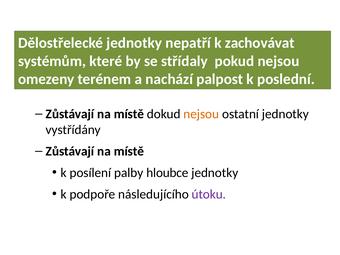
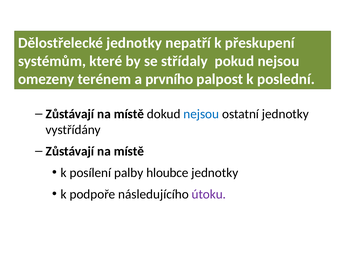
zachovávat: zachovávat -> přeskupení
nachází: nachází -> prvního
nejsou at (201, 114) colour: orange -> blue
